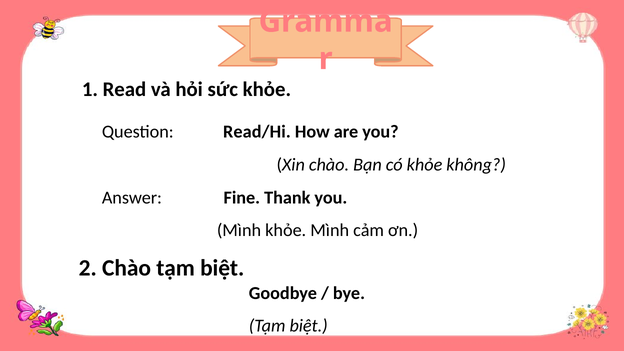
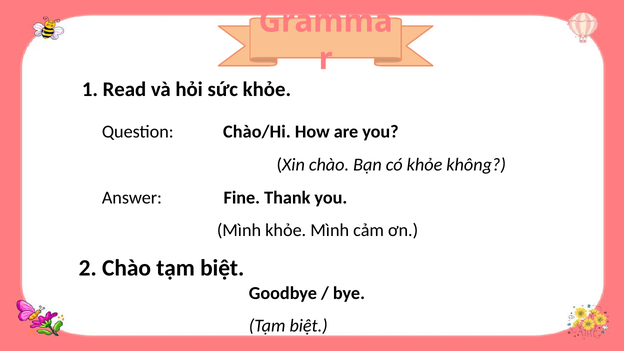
Read/Hi: Read/Hi -> Chào/Hi
